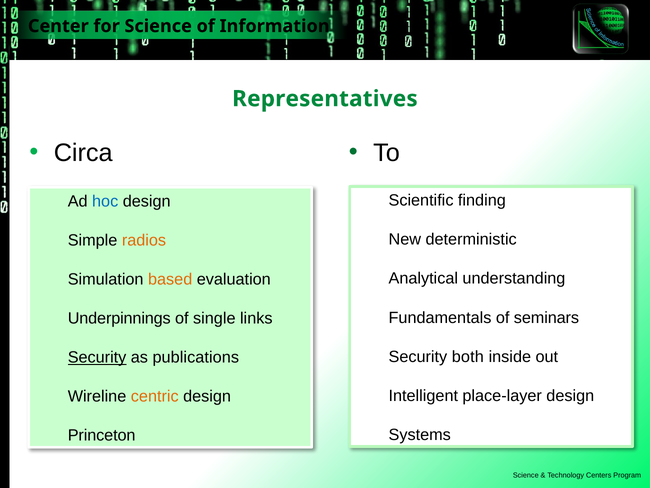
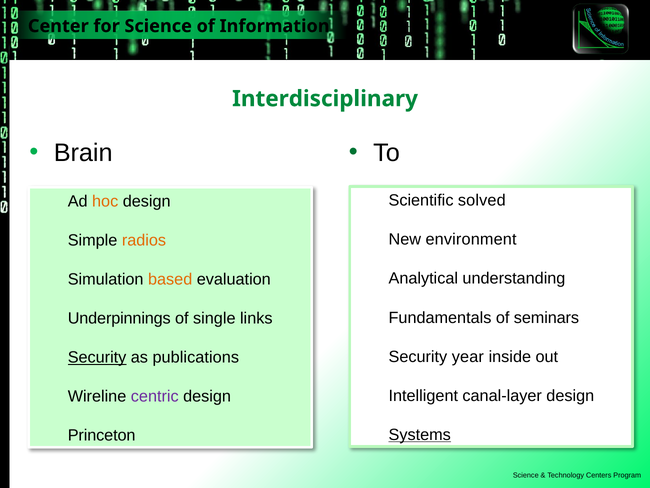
Representatives: Representatives -> Interdisciplinary
Circa: Circa -> Brain
finding: finding -> solved
hoc colour: blue -> orange
deterministic: deterministic -> environment
both: both -> year
place-layer: place-layer -> canal-layer
centric colour: orange -> purple
Systems underline: none -> present
